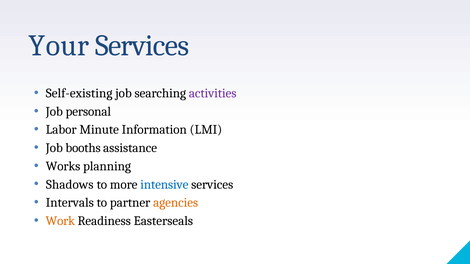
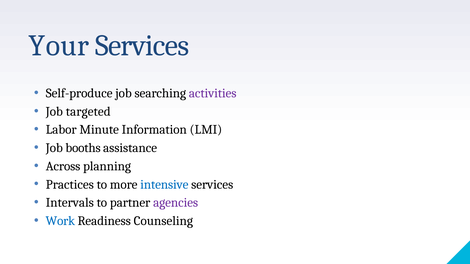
Self-existing: Self-existing -> Self-produce
personal: personal -> targeted
Works: Works -> Across
Shadows: Shadows -> Practices
agencies colour: orange -> purple
Work colour: orange -> blue
Easterseals: Easterseals -> Counseling
